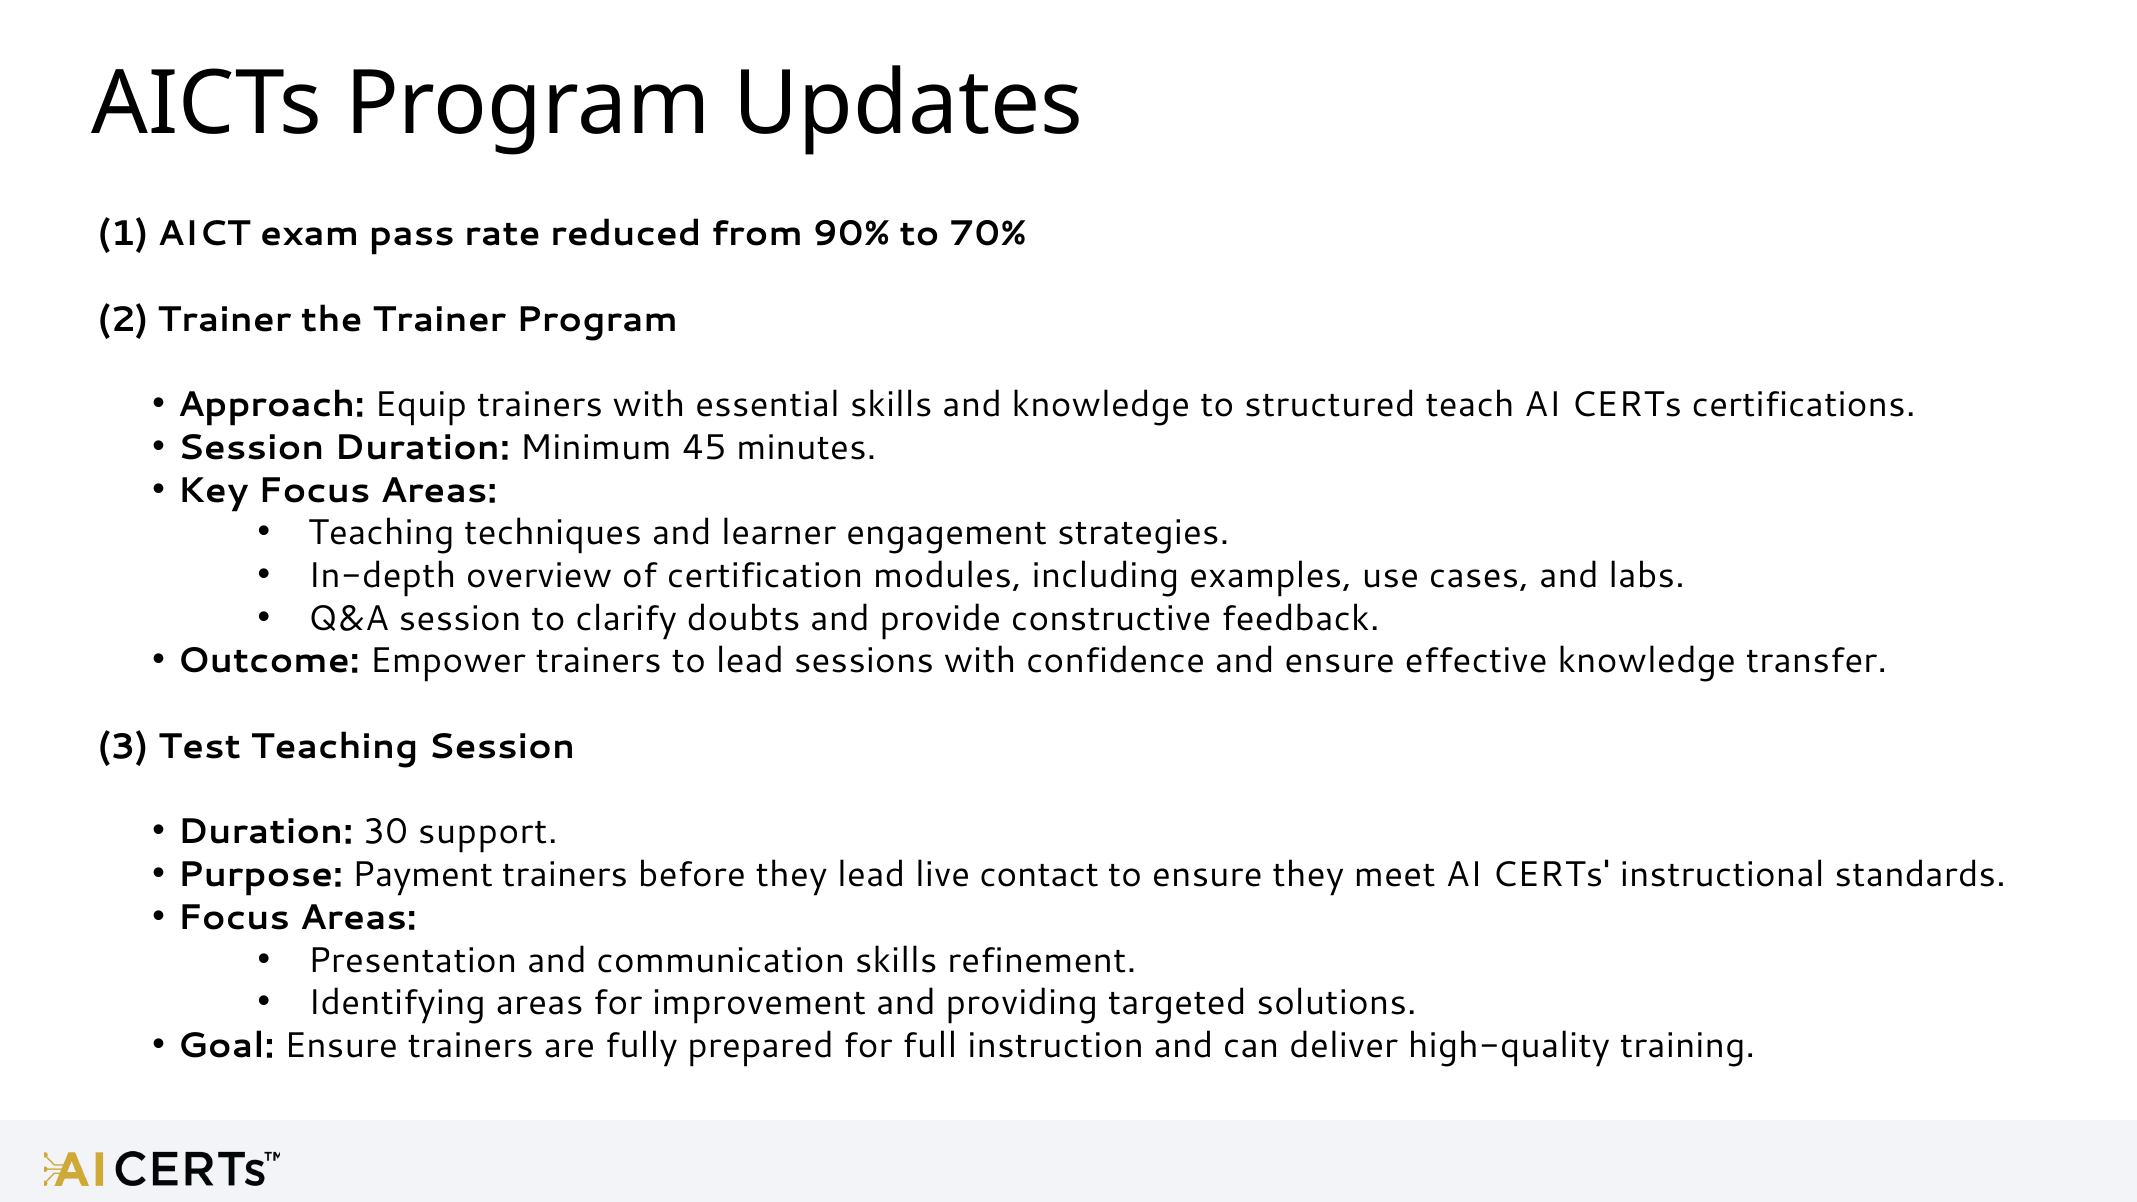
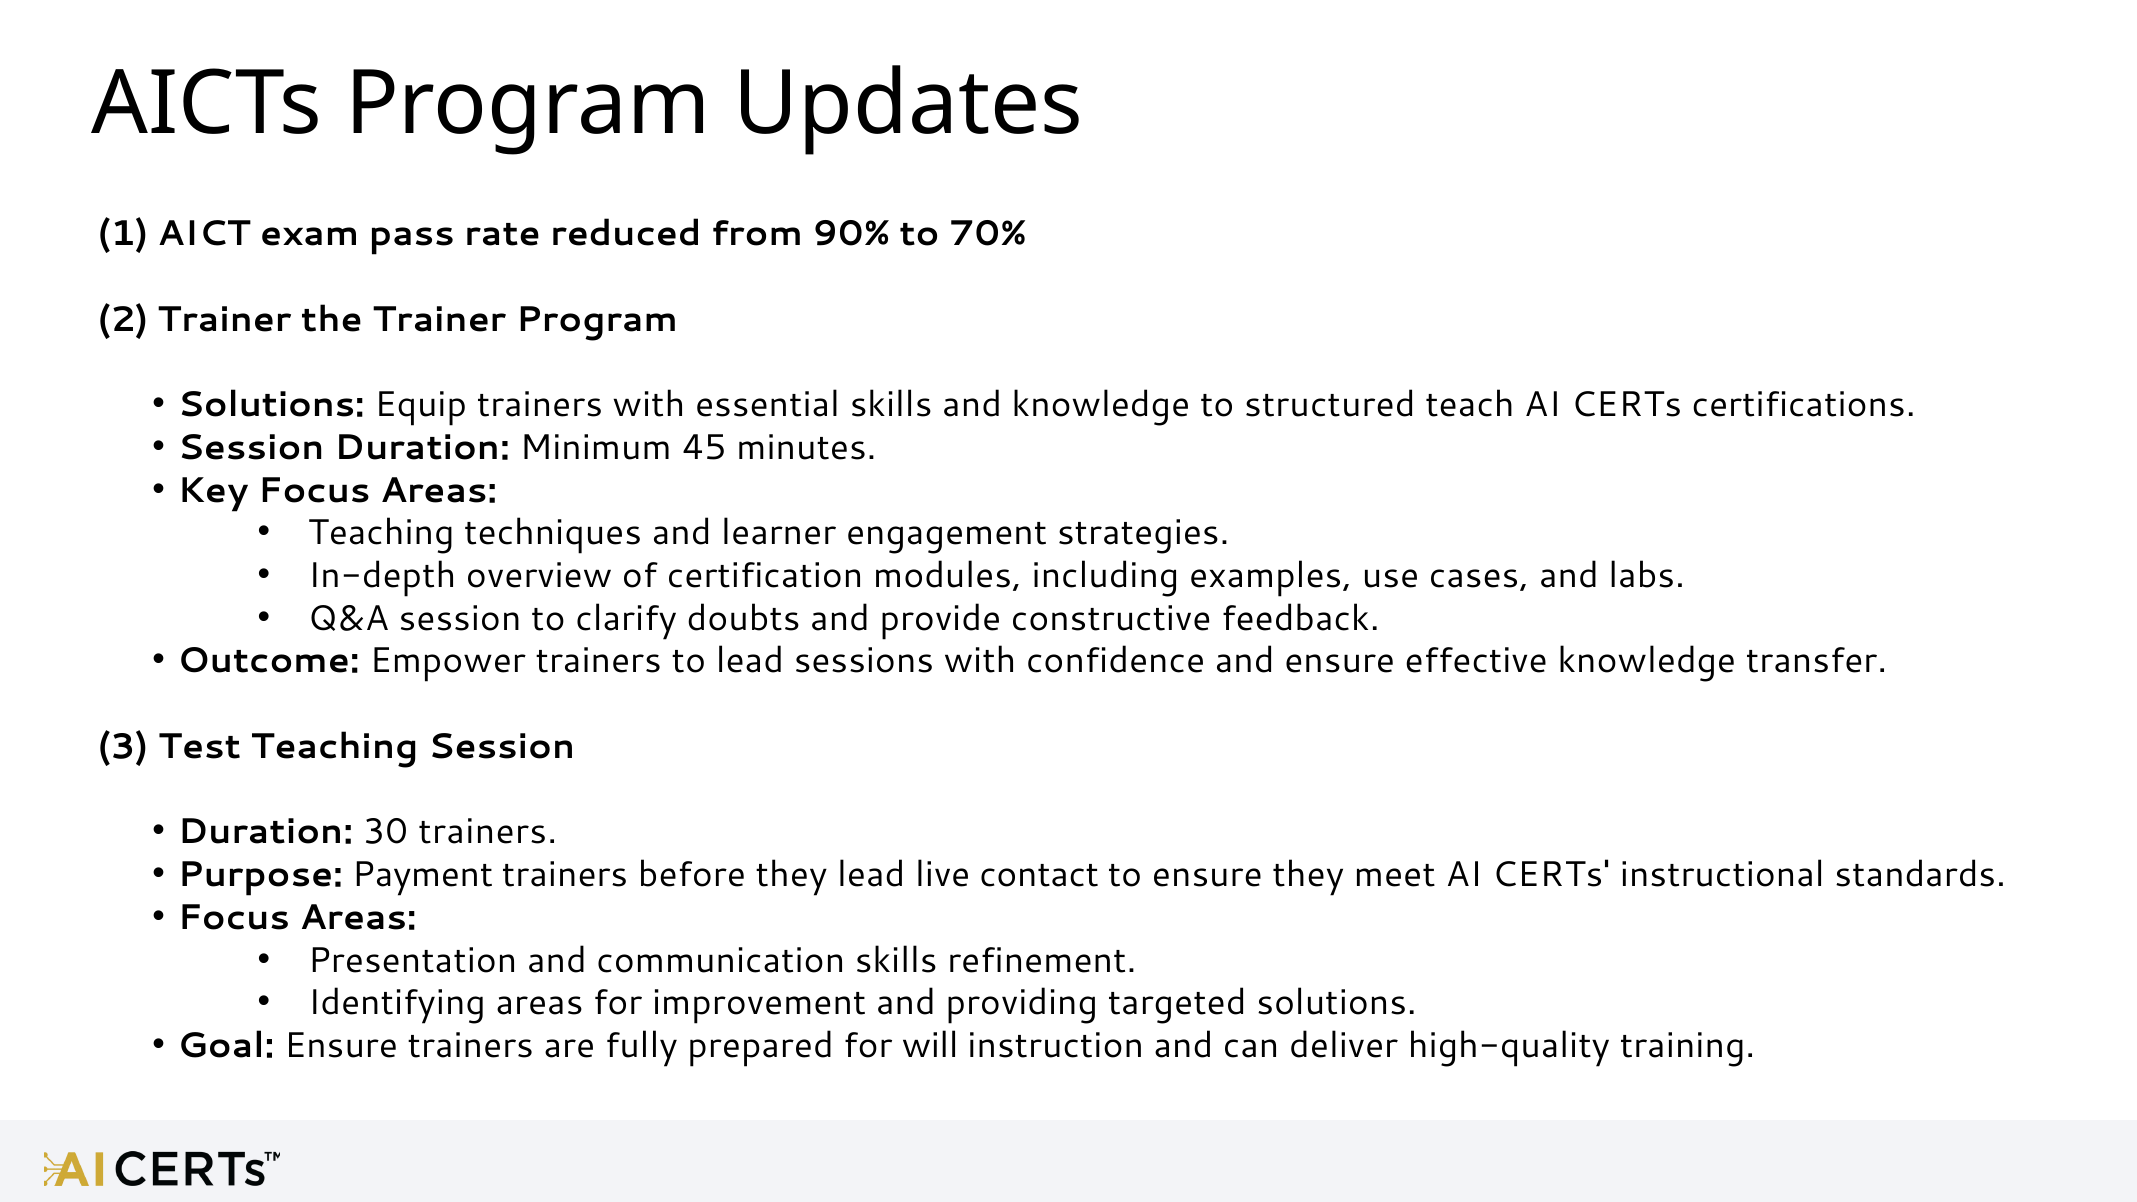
Approach at (271, 405): Approach -> Solutions
30 support: support -> trainers
full: full -> will
